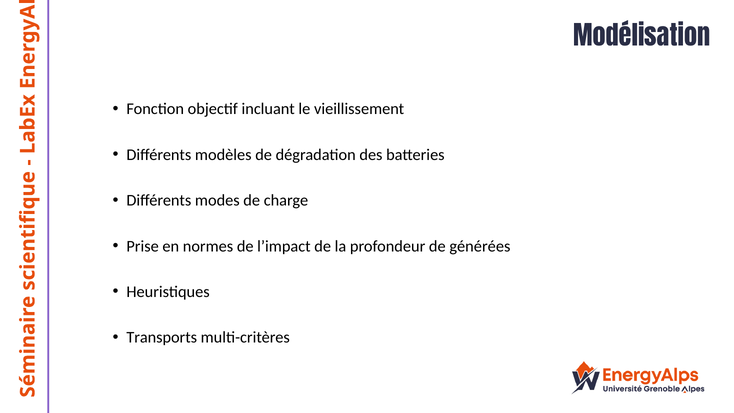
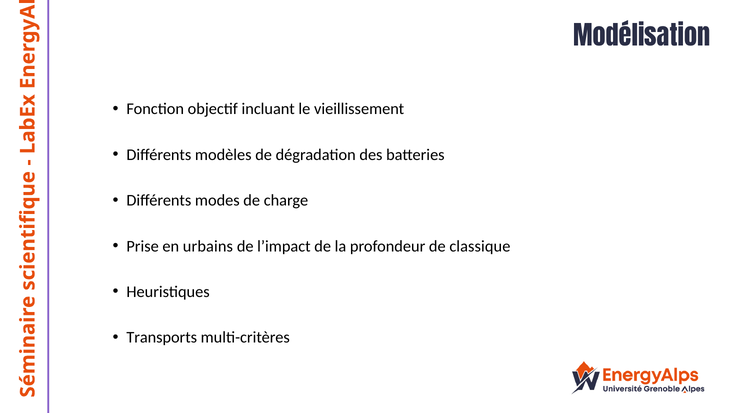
normes: normes -> urbains
générées: générées -> classique
